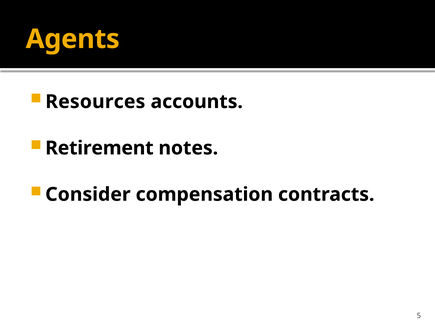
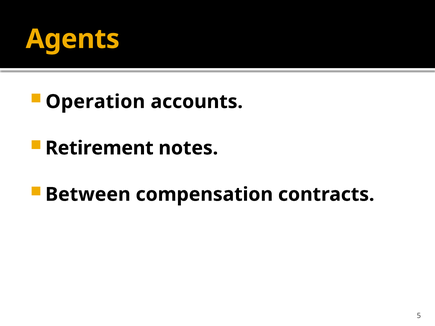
Resources: Resources -> Operation
Consider: Consider -> Between
